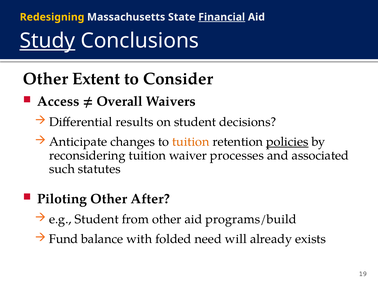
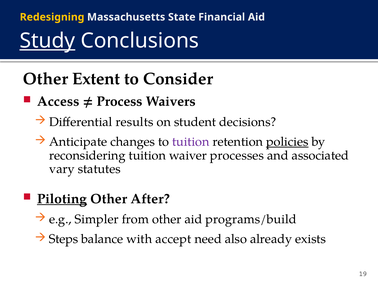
Financial underline: present -> none
Overall: Overall -> Process
tuition at (191, 142) colour: orange -> purple
such: such -> vary
Piloting underline: none -> present
e.g Student: Student -> Simpler
Fund: Fund -> Steps
folded: folded -> accept
will: will -> also
